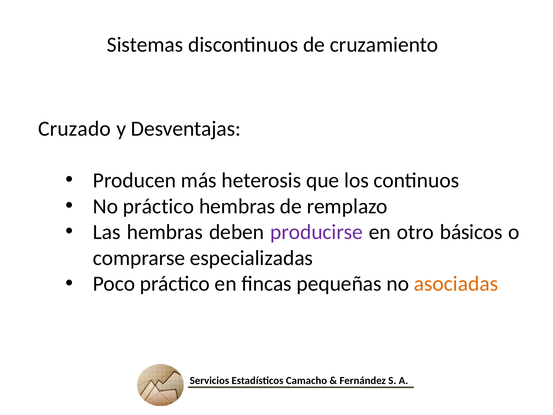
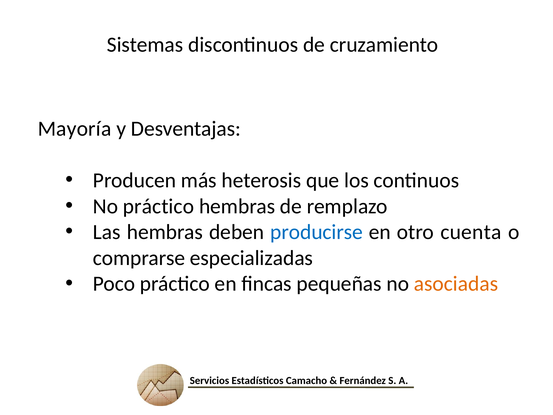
Cruzado: Cruzado -> Mayoría
producirse colour: purple -> blue
básicos: básicos -> cuenta
